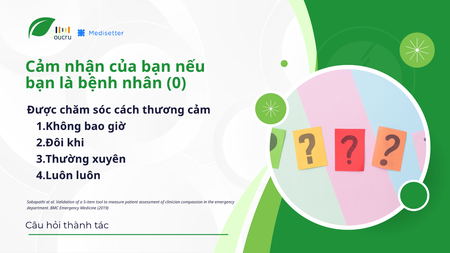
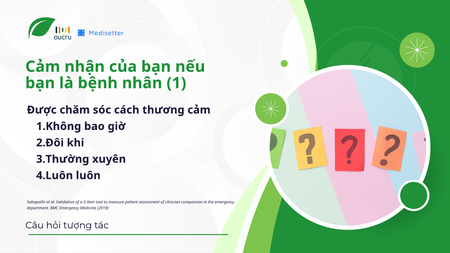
0: 0 -> 1
thành: thành -> tượng
